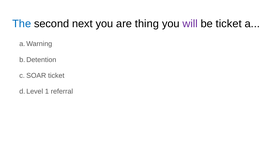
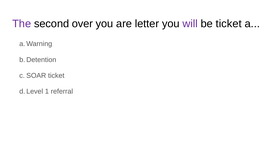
The colour: blue -> purple
next: next -> over
thing: thing -> letter
